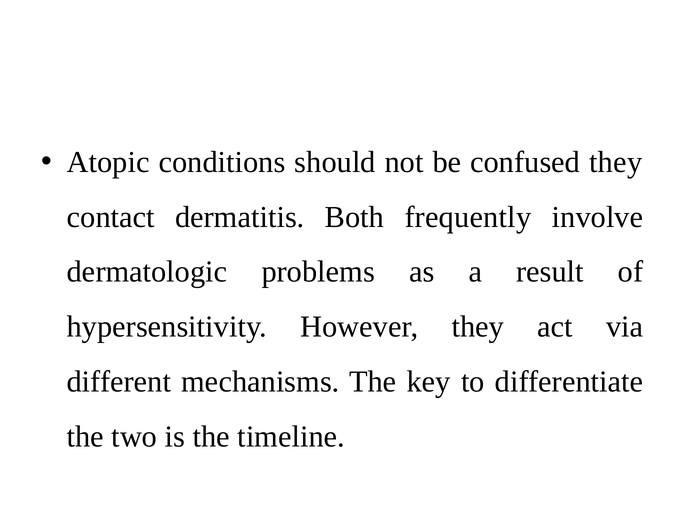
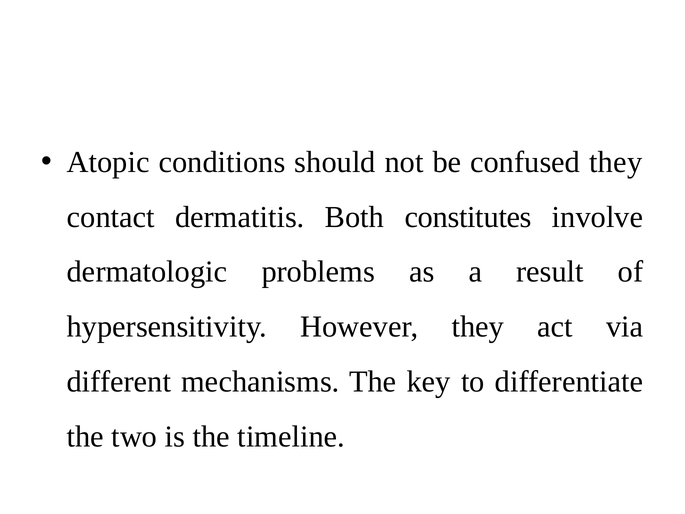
frequently: frequently -> constitutes
